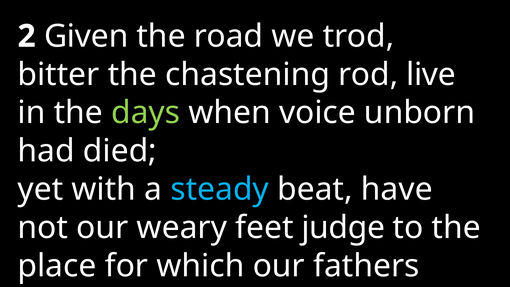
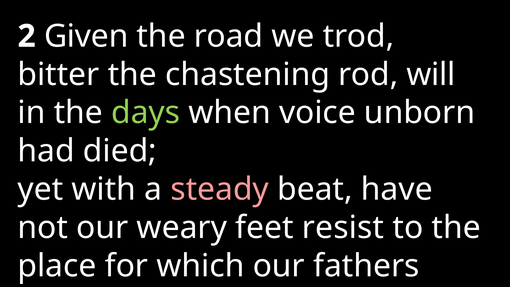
live: live -> will
steady colour: light blue -> pink
judge: judge -> resist
